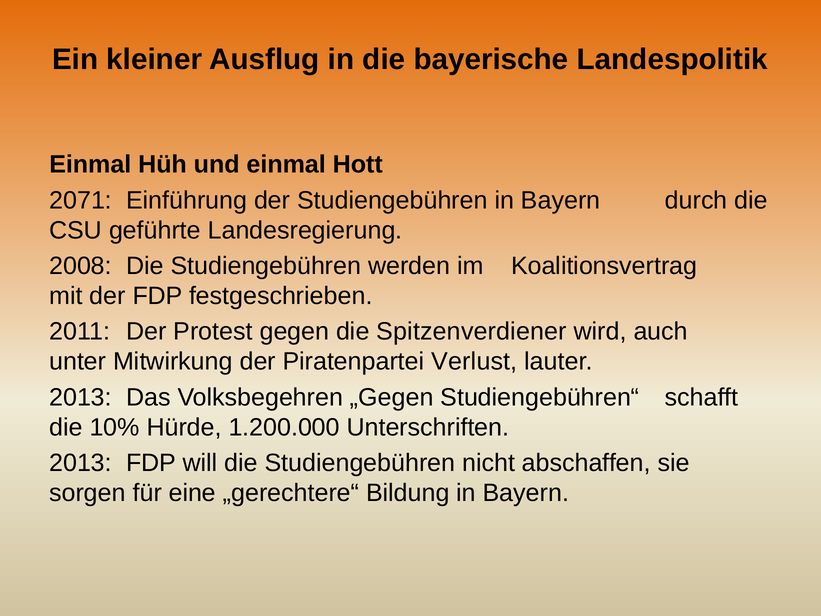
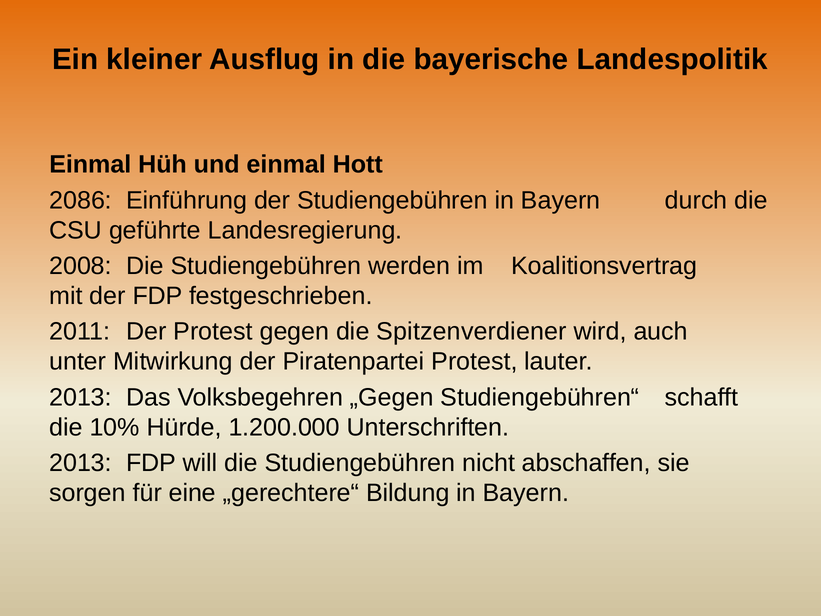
2071: 2071 -> 2086
Piratenpartei Verlust: Verlust -> Protest
